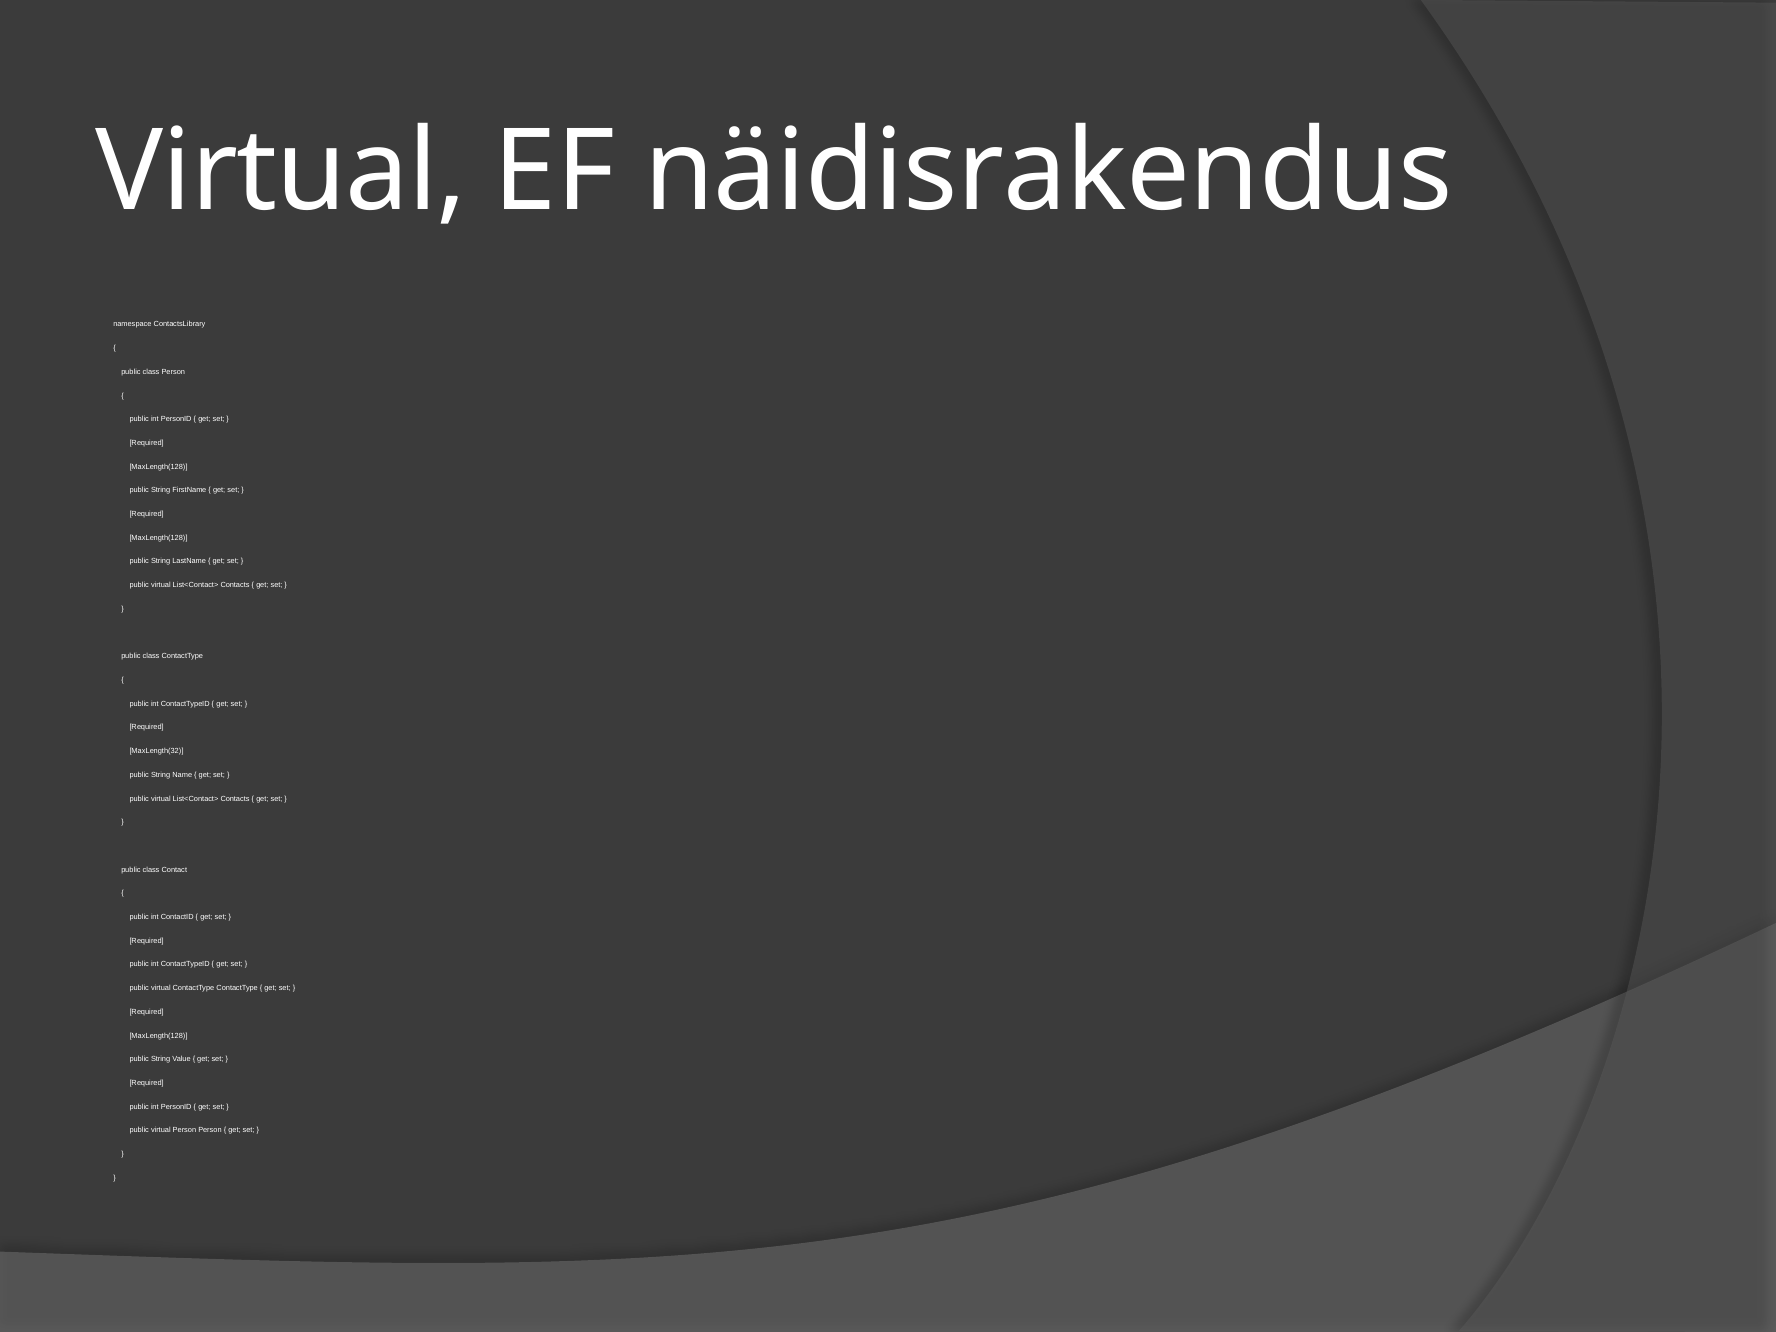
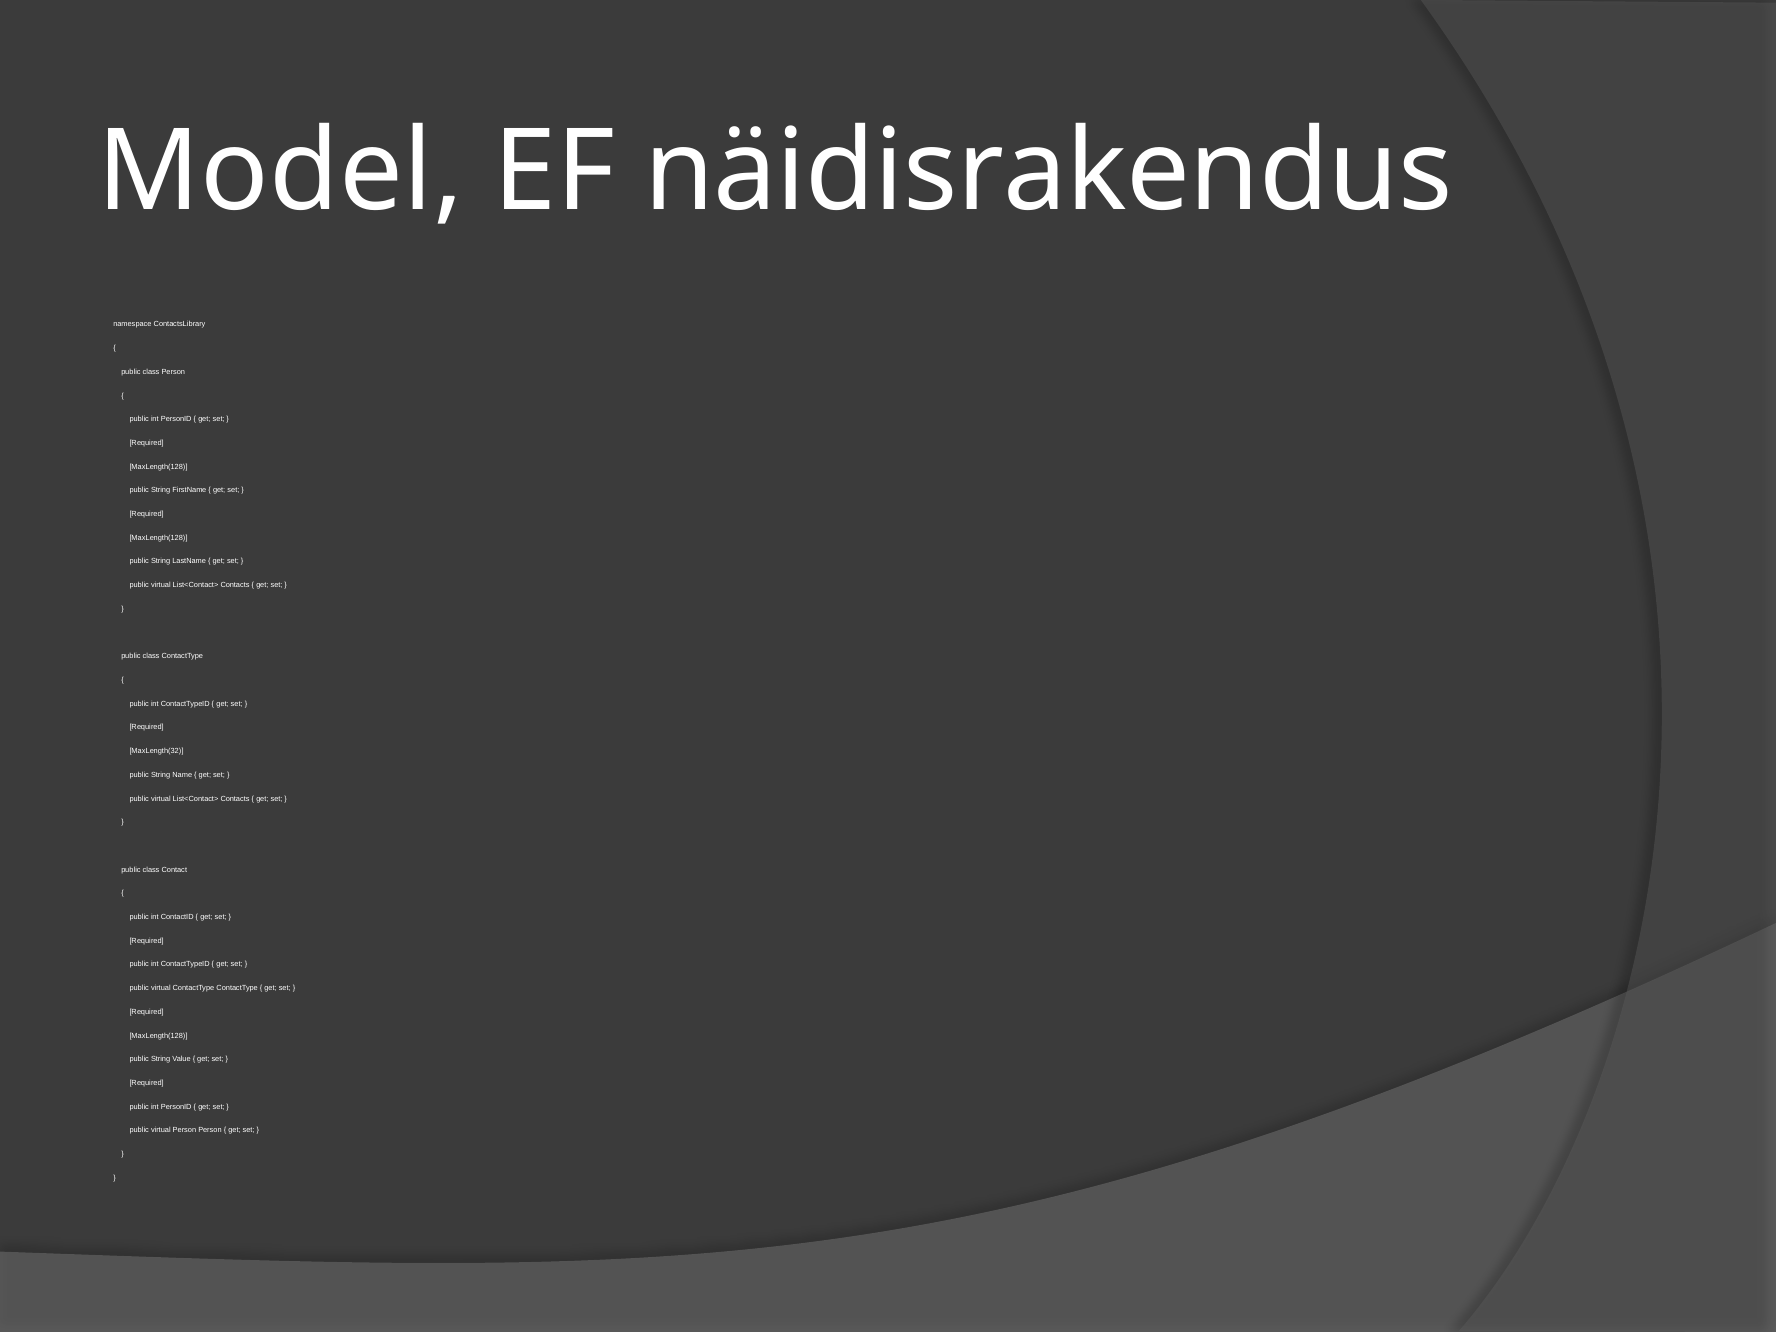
Virtual at (281, 172): Virtual -> Model
